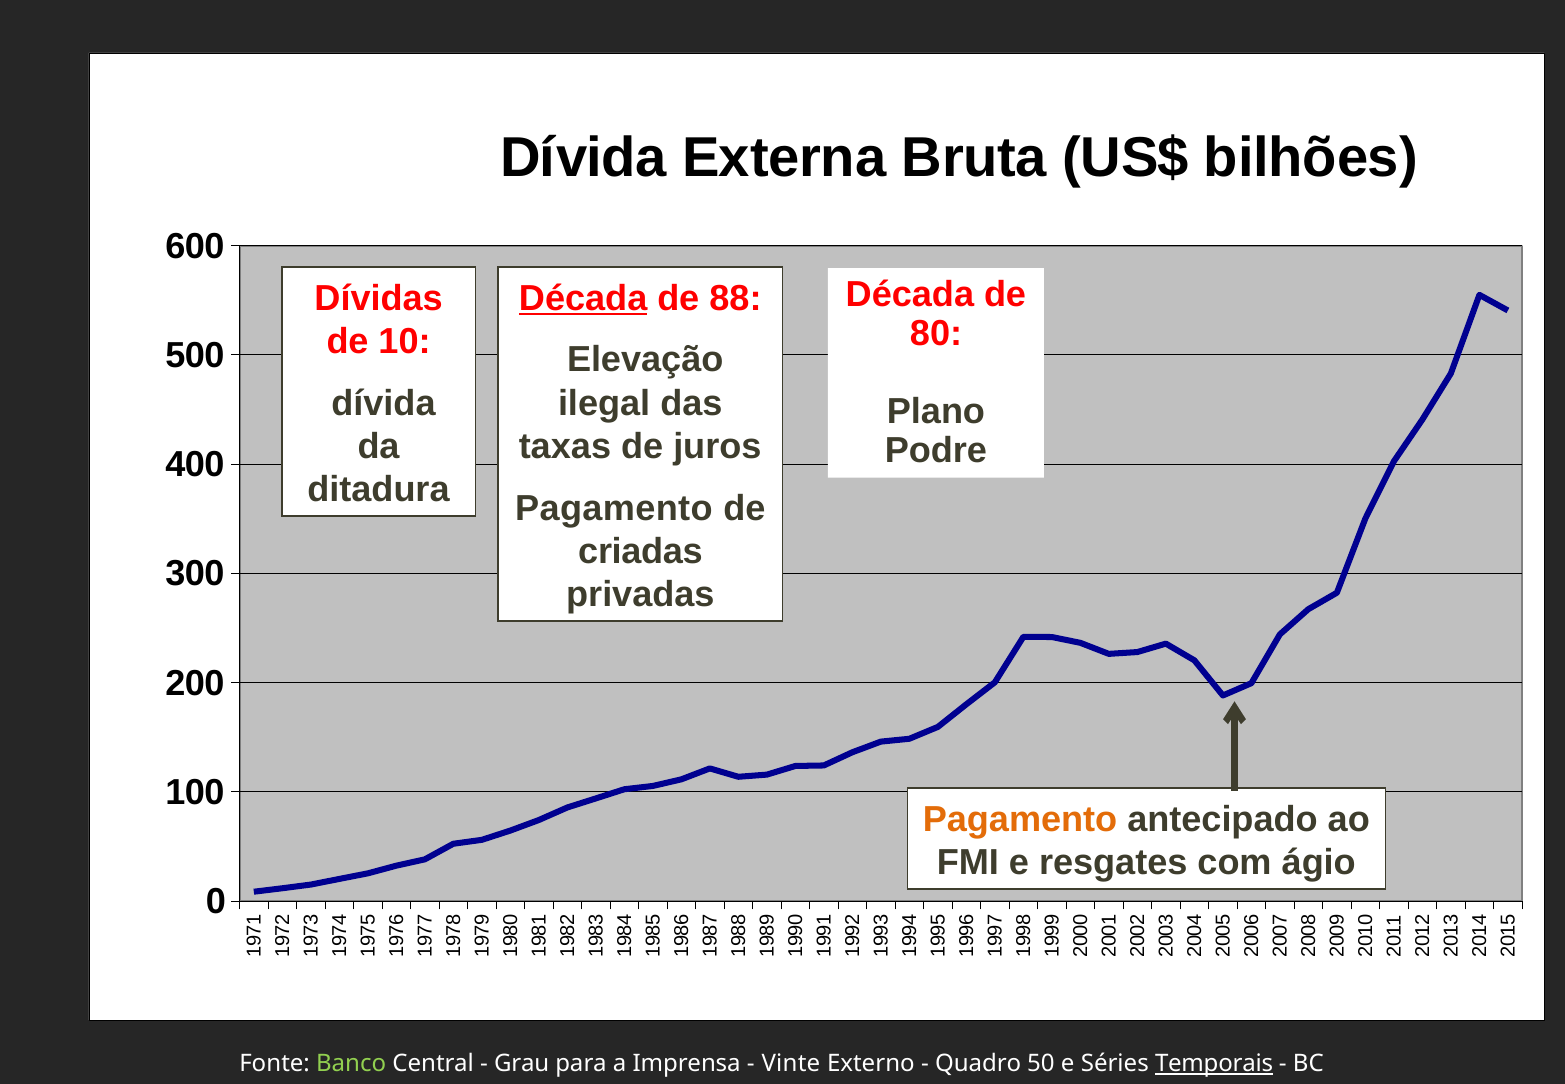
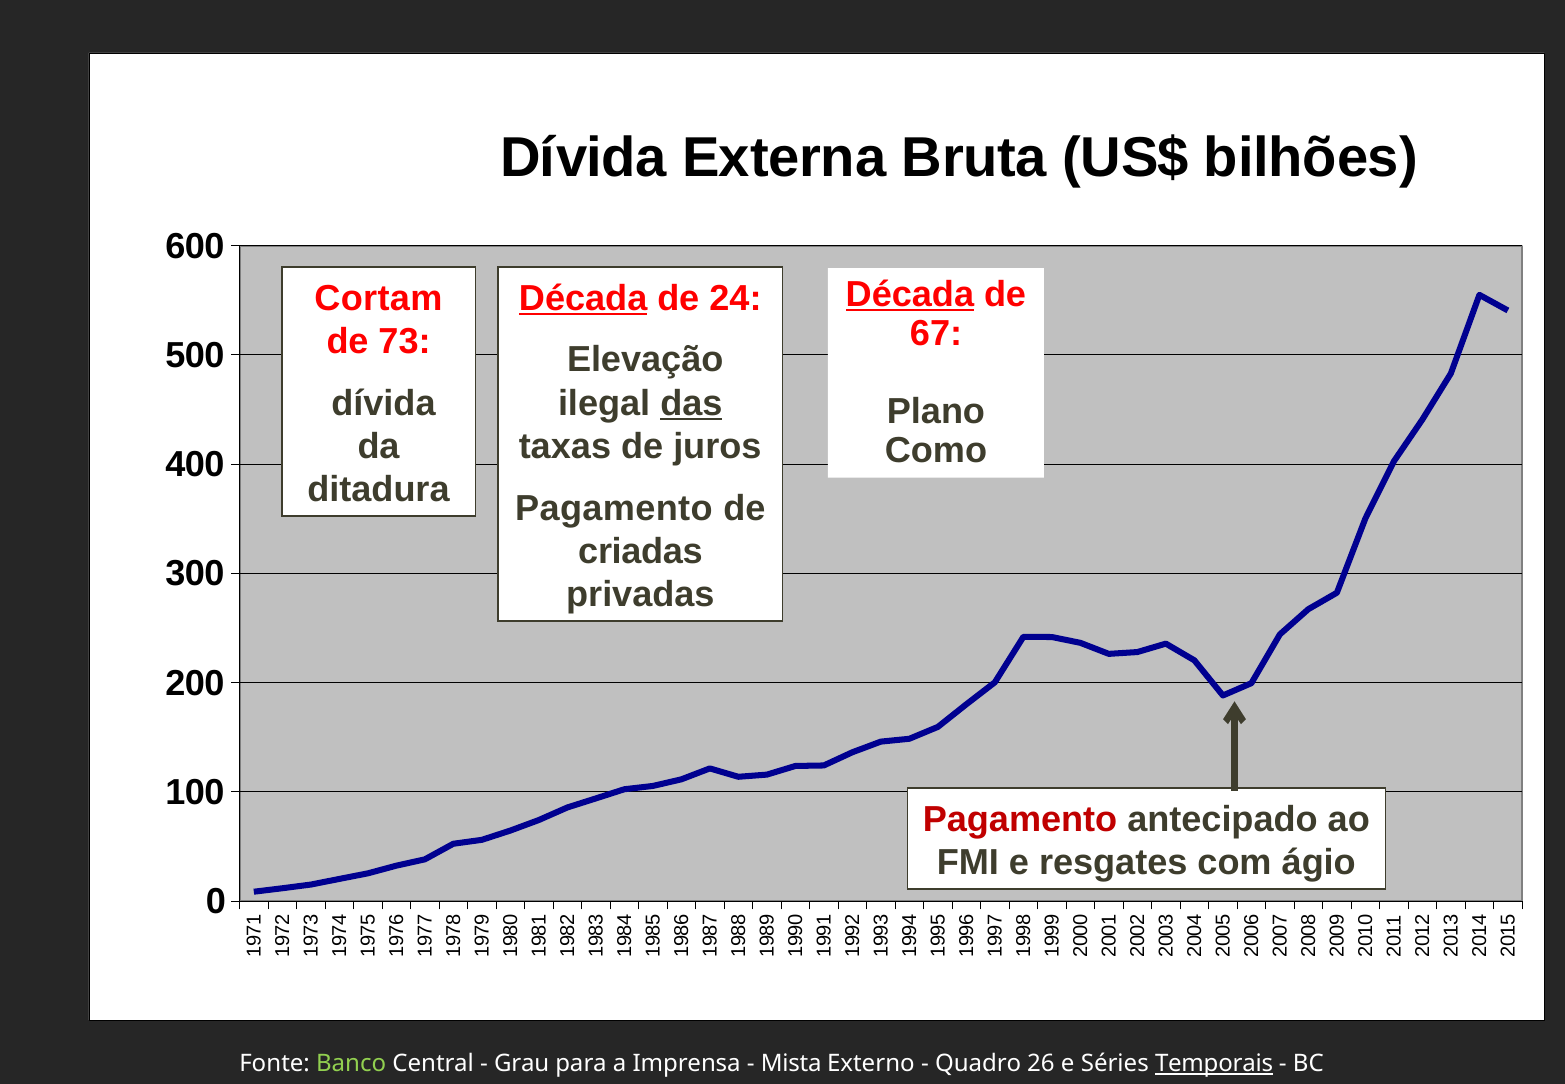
Década at (910, 295) underline: none -> present
Dívidas: Dívidas -> Cortam
88: 88 -> 24
80: 80 -> 67
10: 10 -> 73
das underline: none -> present
Podre: Podre -> Como
Pagamento at (1020, 819) colour: orange -> red
Vinte: Vinte -> Mista
50: 50 -> 26
